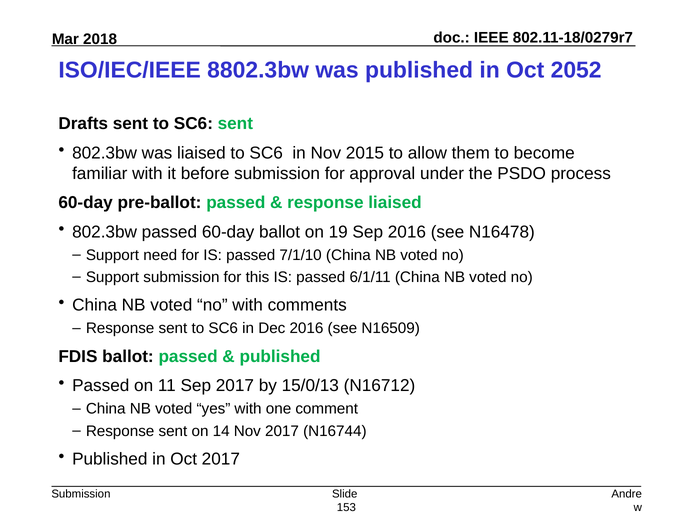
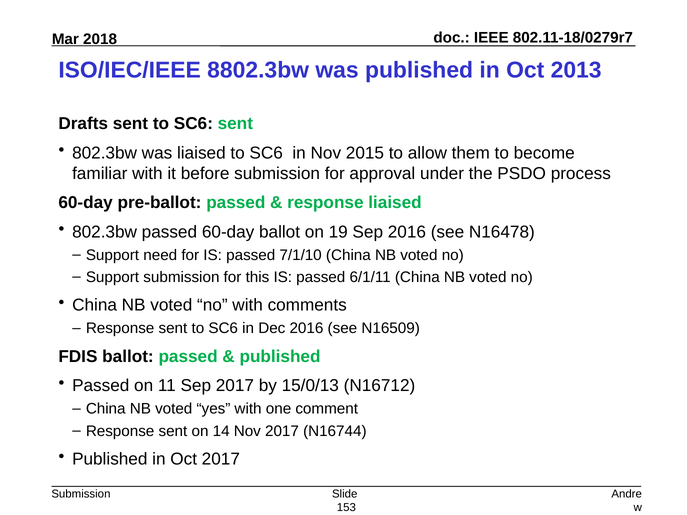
2052: 2052 -> 2013
